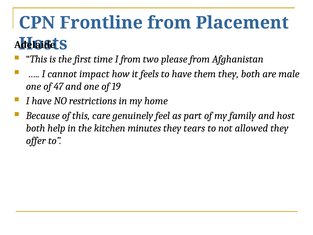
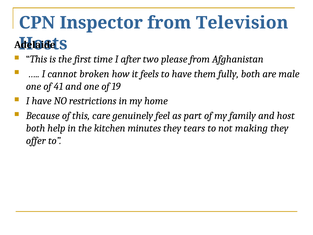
Frontline: Frontline -> Inspector
Placement: Placement -> Television
I from: from -> after
impact: impact -> broken
them they: they -> fully
47: 47 -> 41
allowed: allowed -> making
